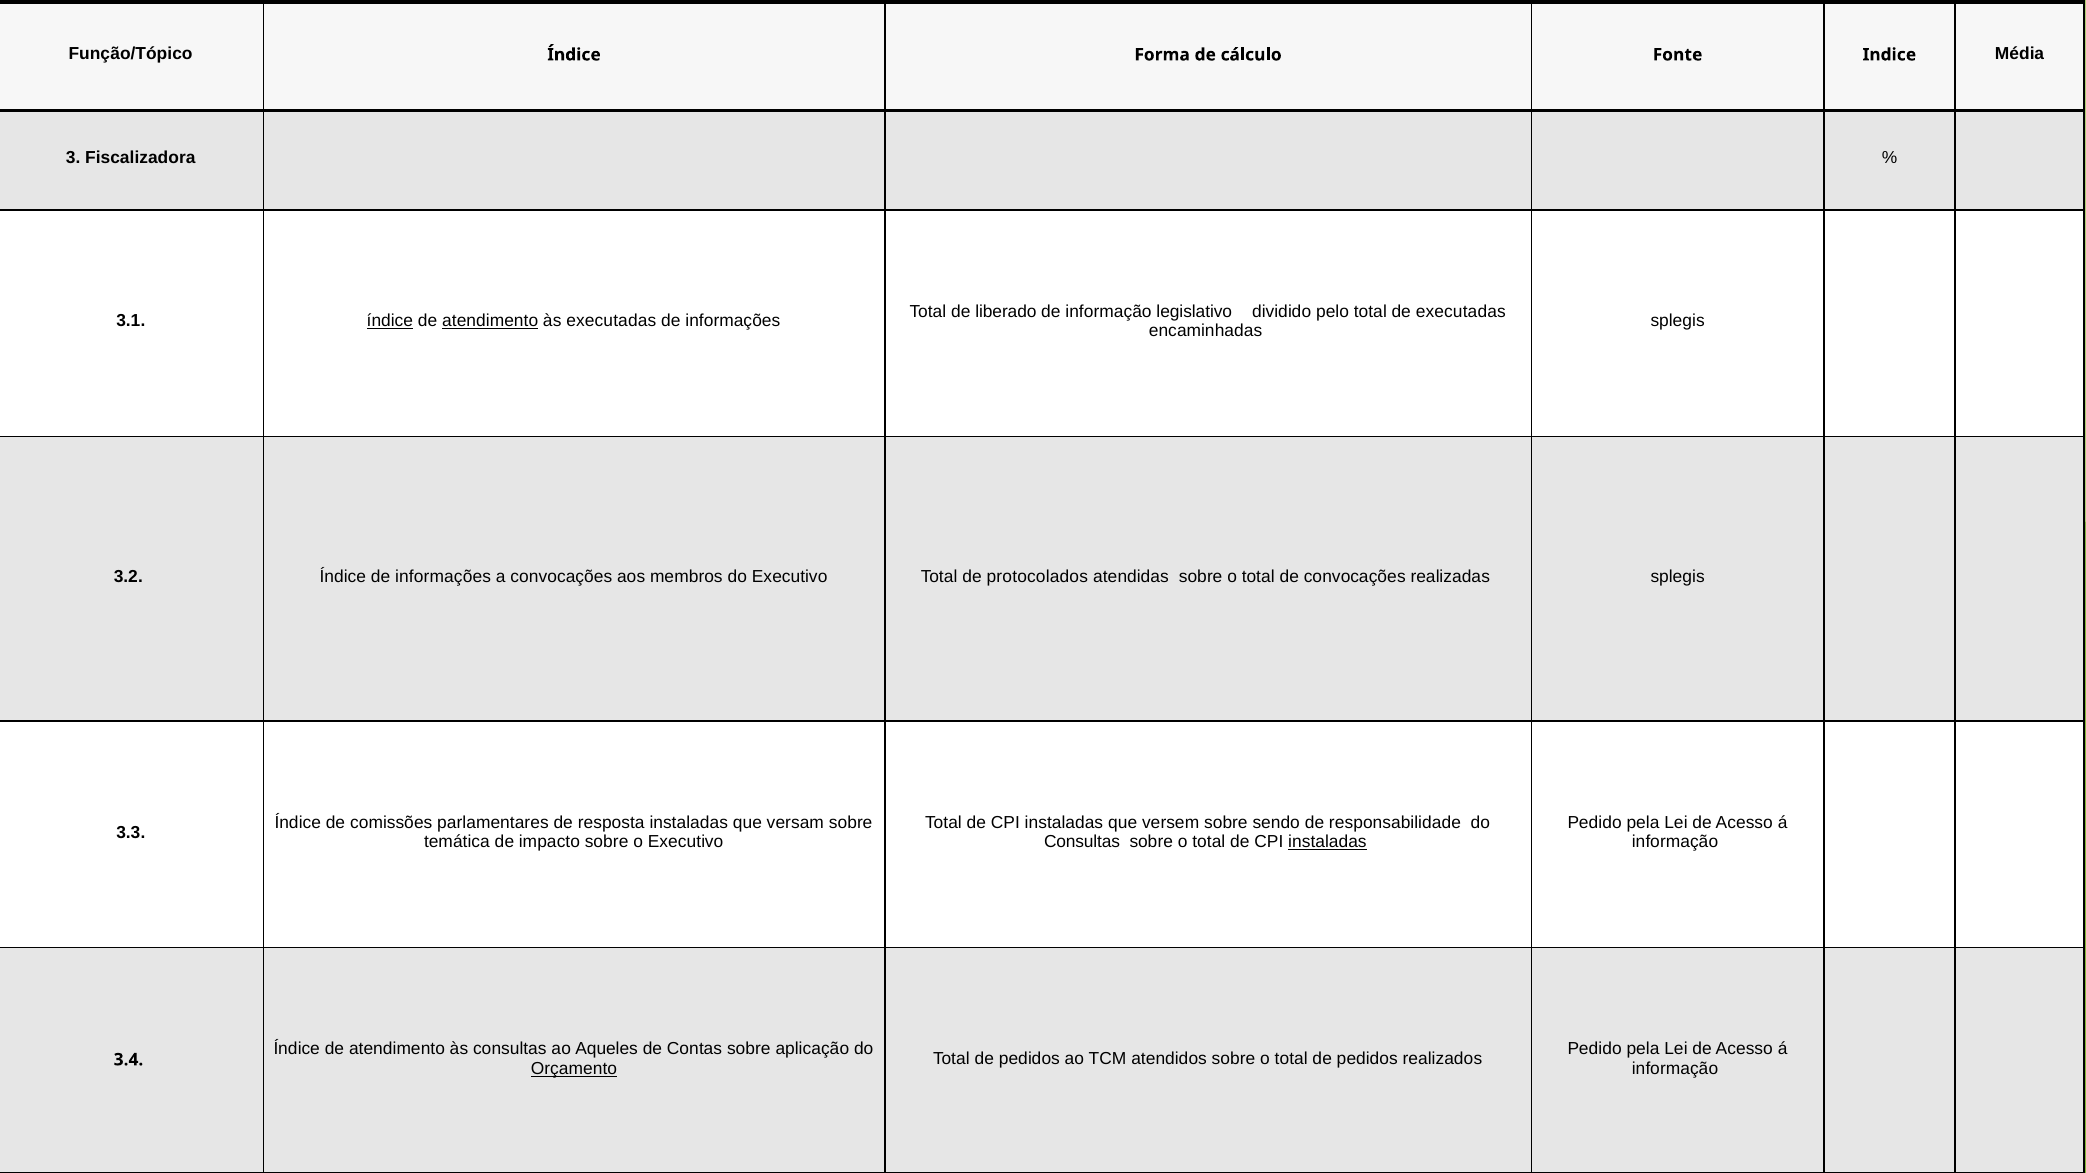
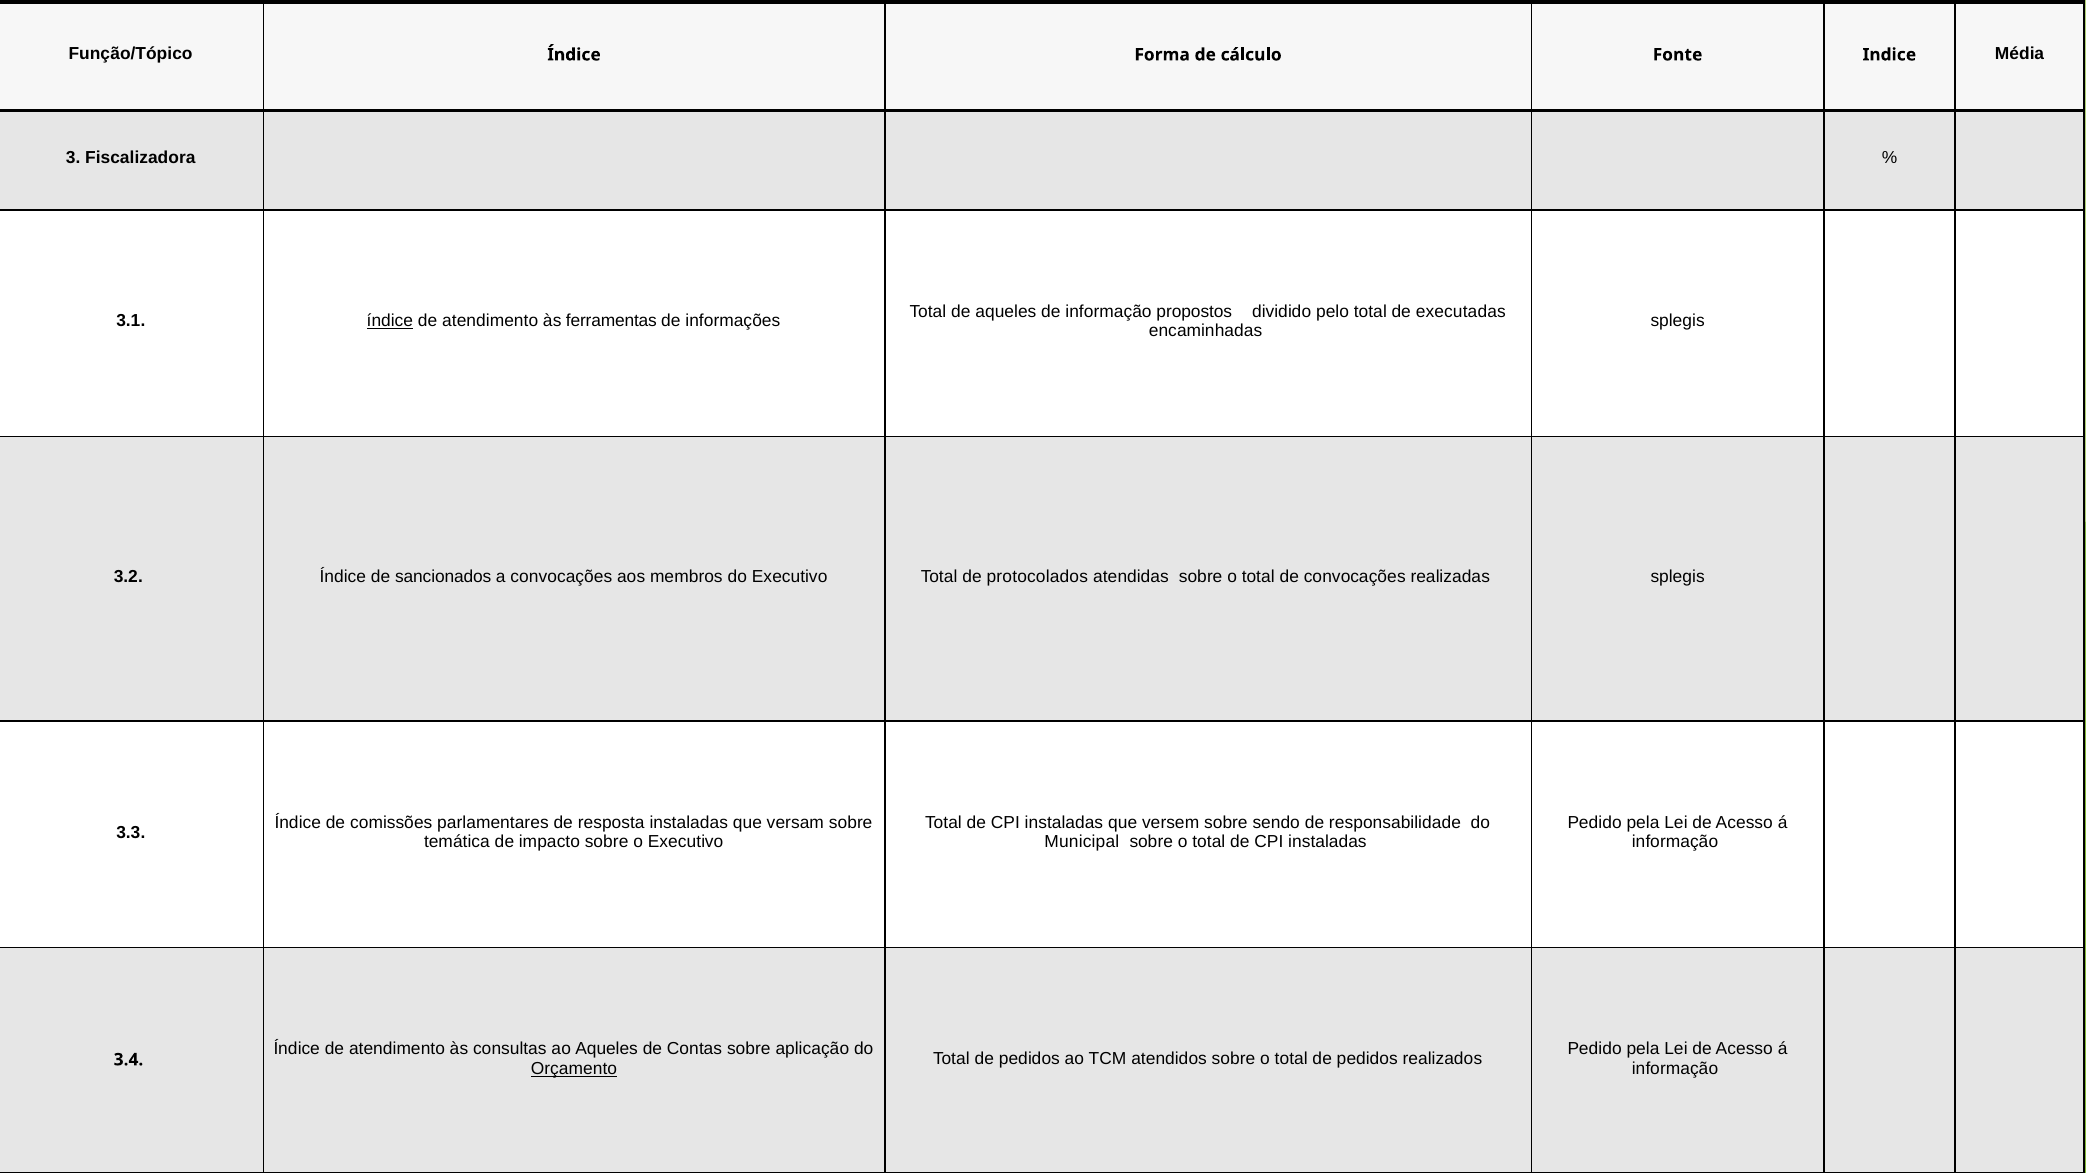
de liberado: liberado -> aqueles
legislativo: legislativo -> propostos
atendimento at (490, 321) underline: present -> none
às executadas: executadas -> ferramentas
Índice de informações: informações -> sancionados
Consultas at (1082, 842): Consultas -> Municipal
instaladas at (1327, 842) underline: present -> none
